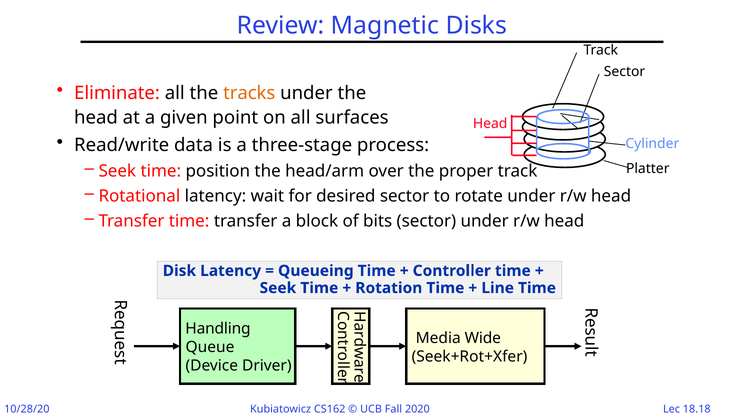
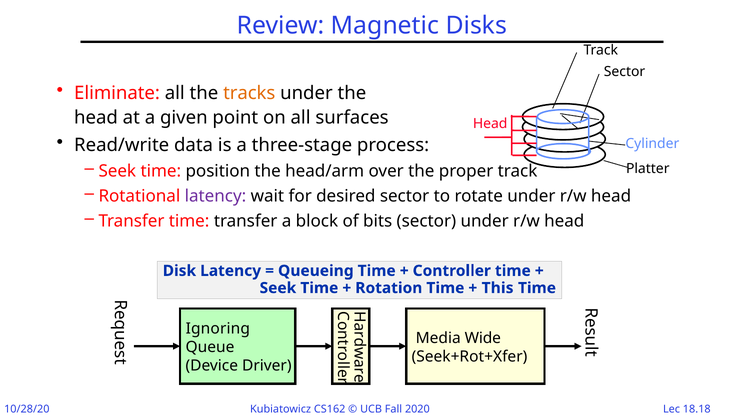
latency at (215, 196) colour: black -> purple
Line: Line -> This
Handling: Handling -> Ignoring
